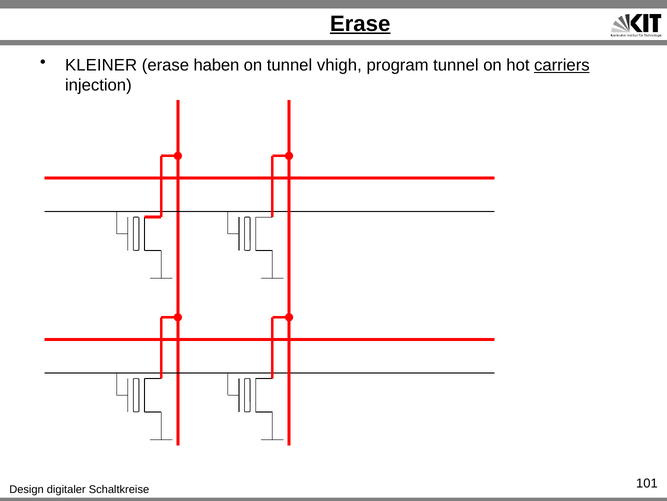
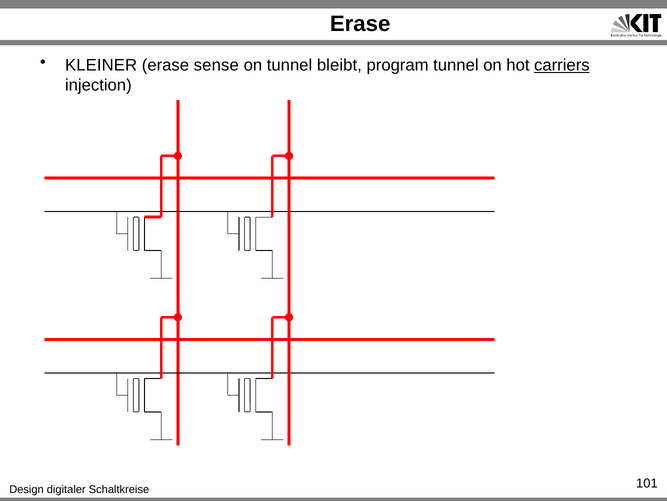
Erase at (360, 24) underline: present -> none
haben: haben -> sense
vhigh: vhigh -> bleibt
